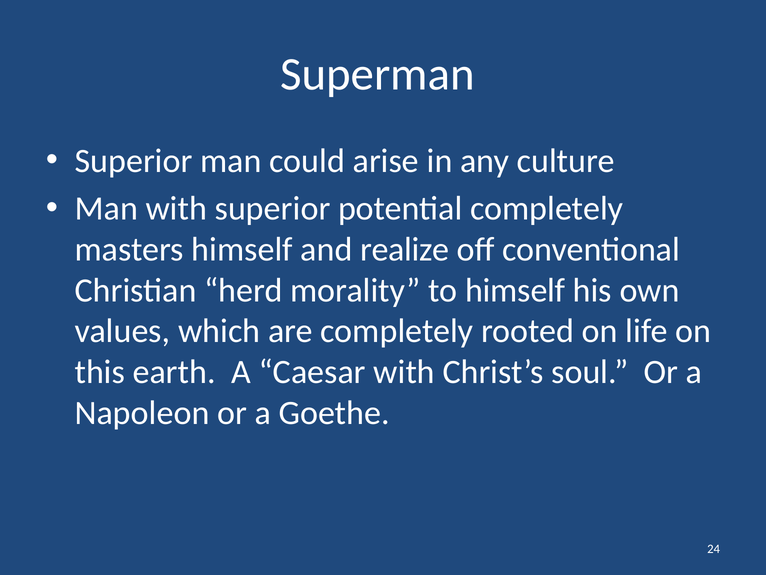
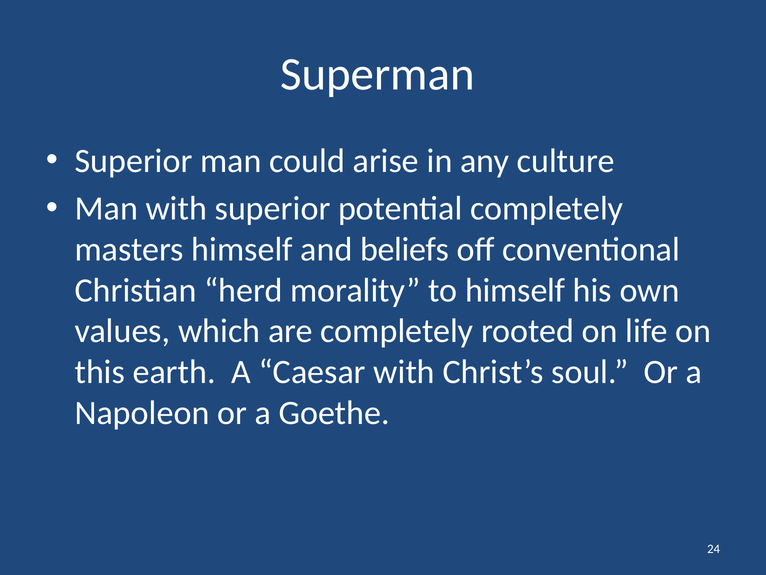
realize: realize -> beliefs
